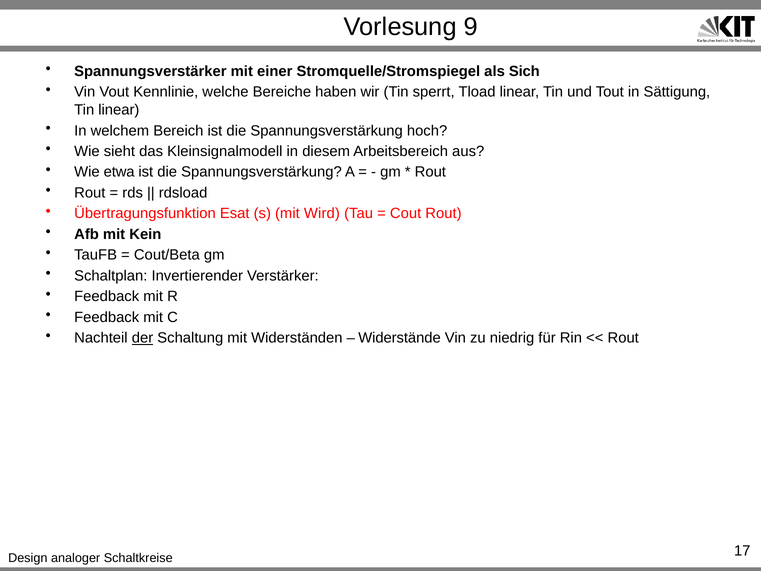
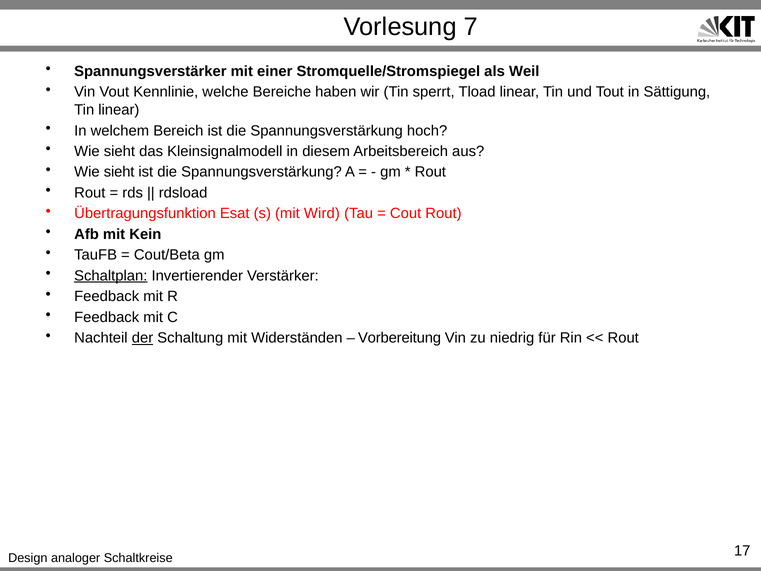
9: 9 -> 7
Sich: Sich -> Weil
etwa at (119, 172): etwa -> sieht
Schaltplan underline: none -> present
Widerstände: Widerstände -> Vorbereitung
